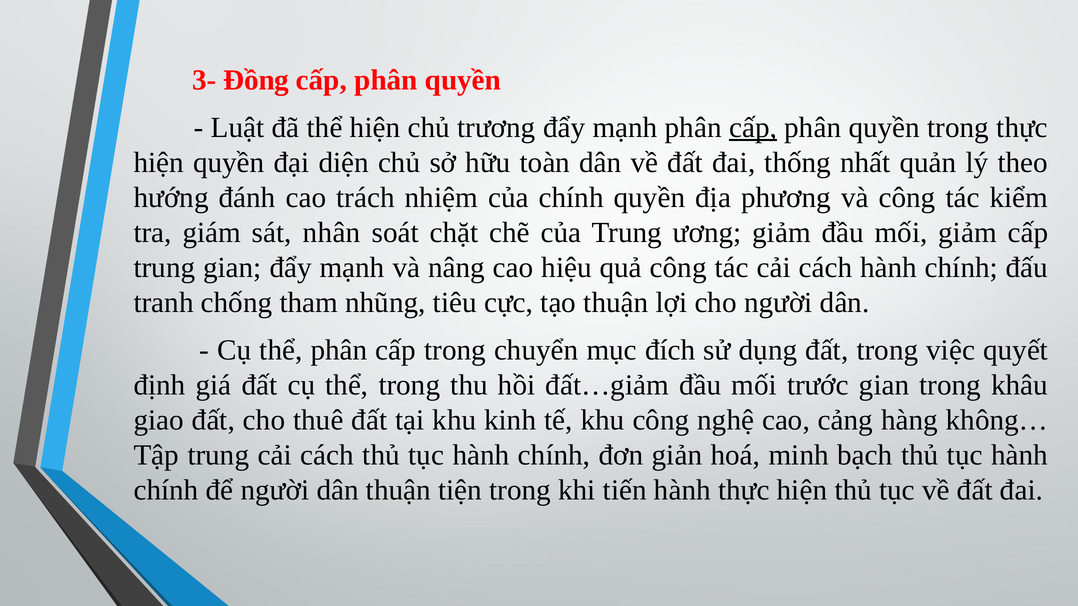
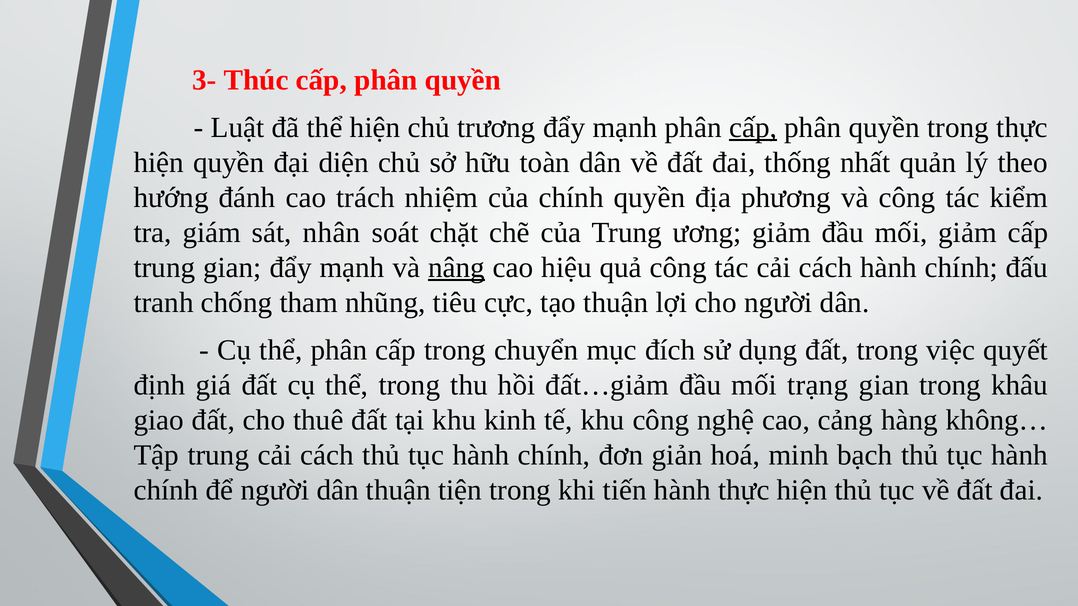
Đồng: Đồng -> Thúc
nâng underline: none -> present
trước: trước -> trạng
